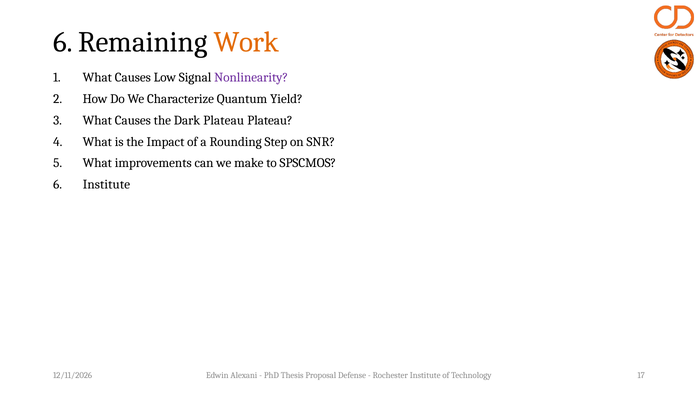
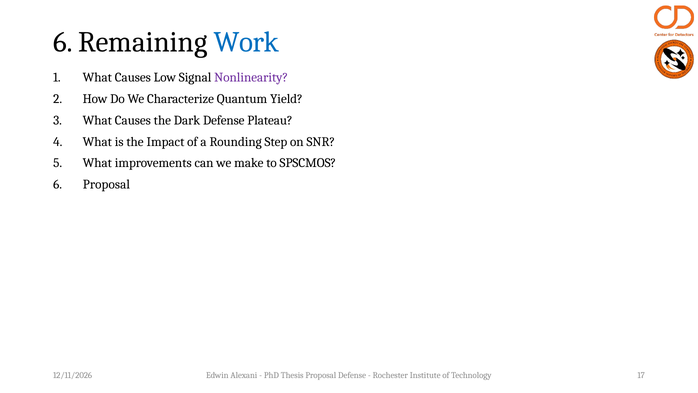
Work colour: orange -> blue
Dark Plateau: Plateau -> Defense
6 Institute: Institute -> Proposal
